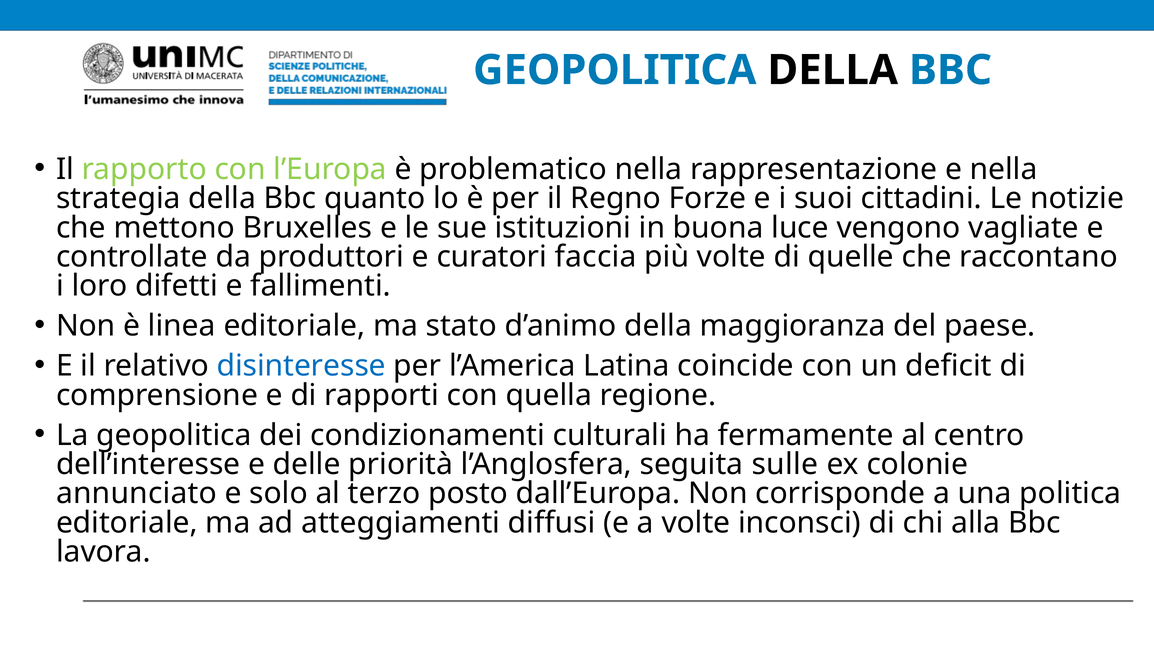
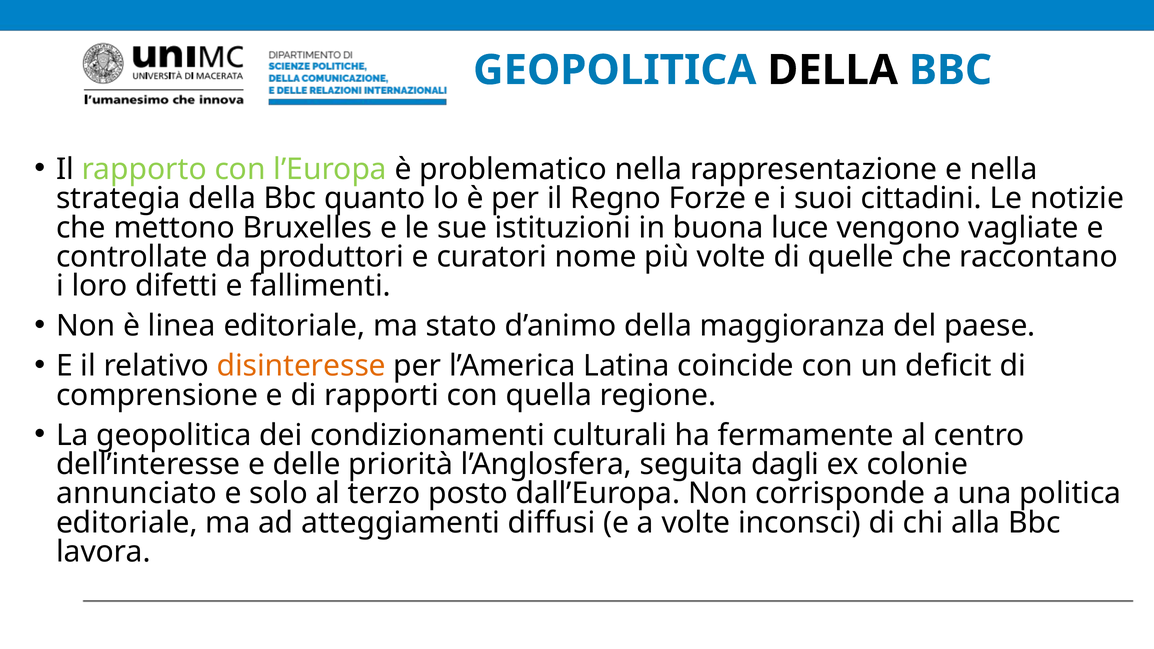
faccia: faccia -> nome
disinteresse colour: blue -> orange
sulle: sulle -> dagli
